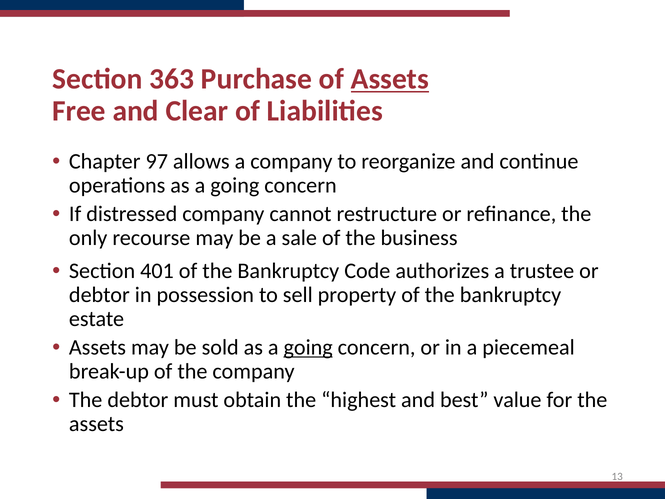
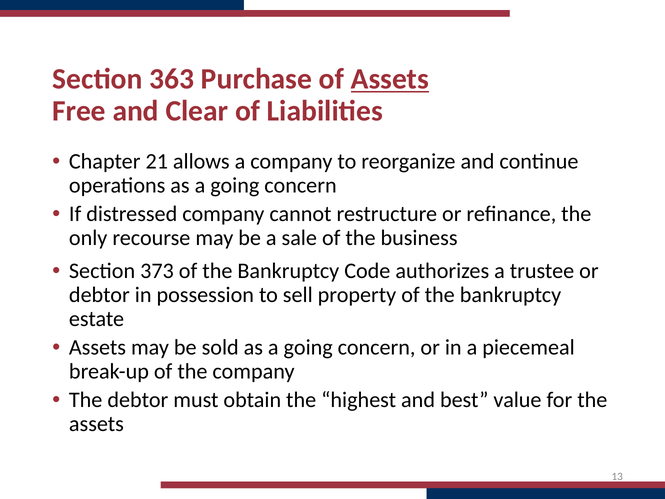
97: 97 -> 21
401: 401 -> 373
going at (308, 347) underline: present -> none
